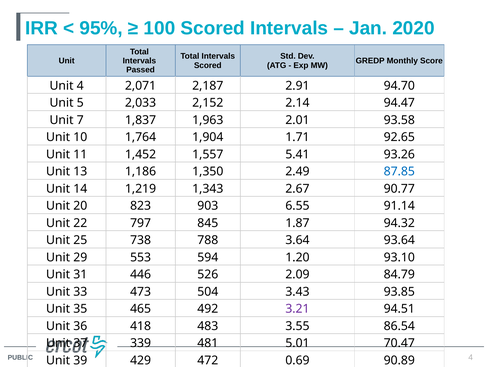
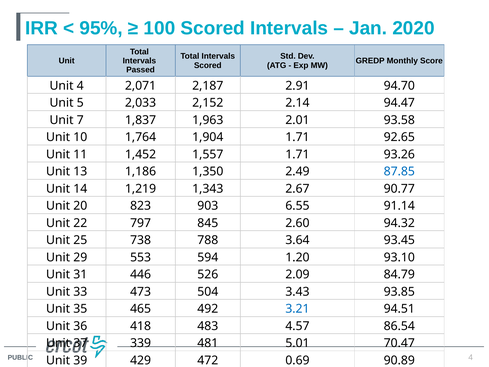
1,557 5.41: 5.41 -> 1.71
1.87: 1.87 -> 2.60
93.64: 93.64 -> 93.45
3.21 colour: purple -> blue
3.55: 3.55 -> 4.57
